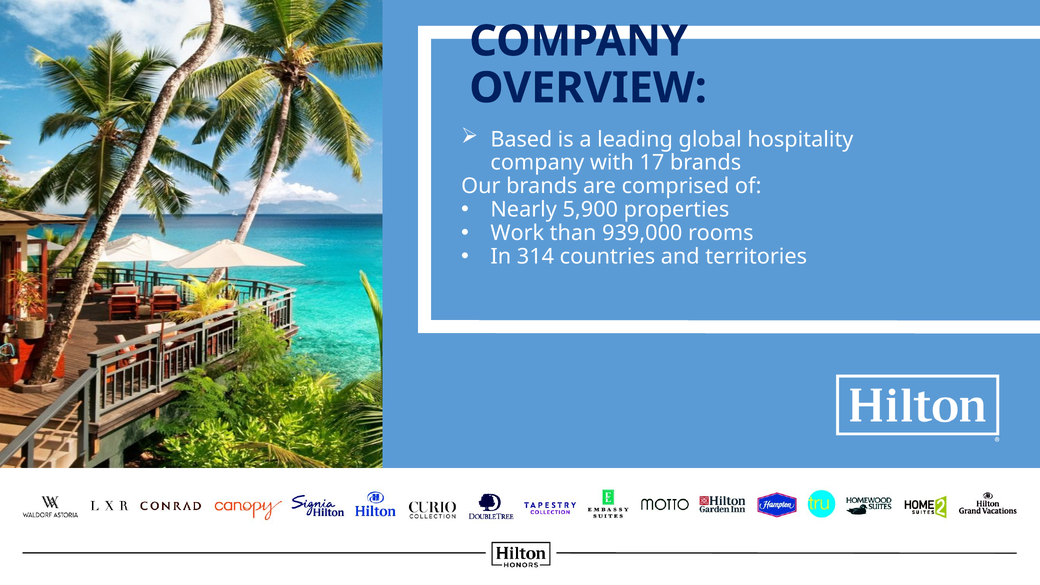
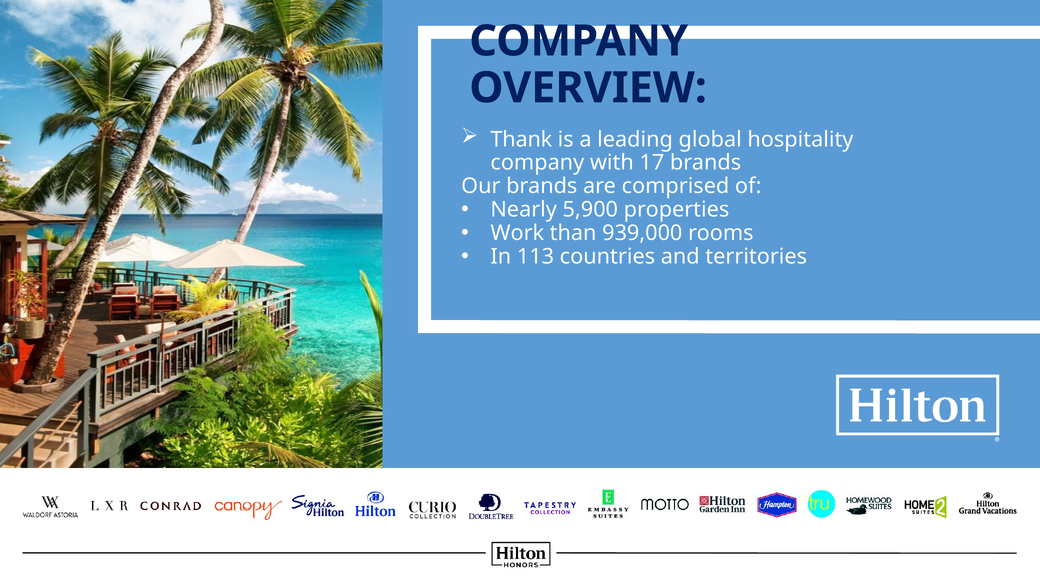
Based: Based -> Thank
314: 314 -> 113
